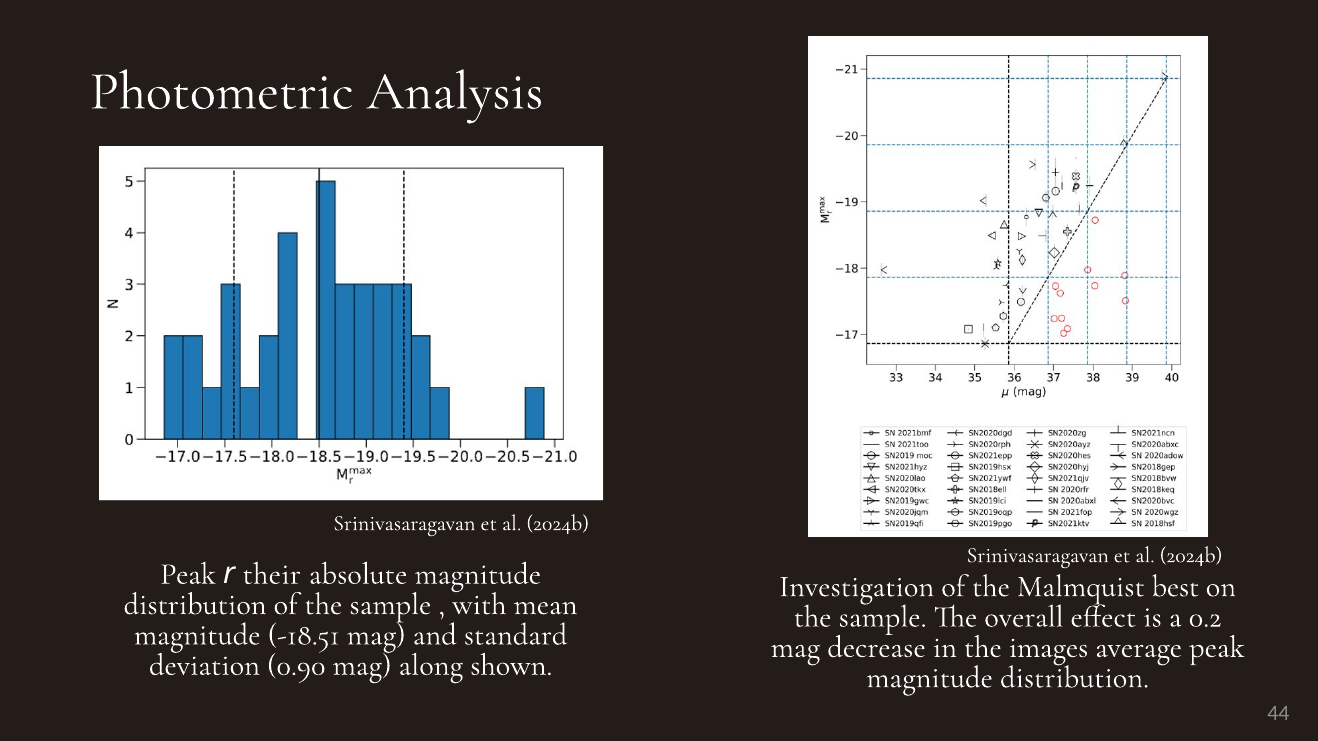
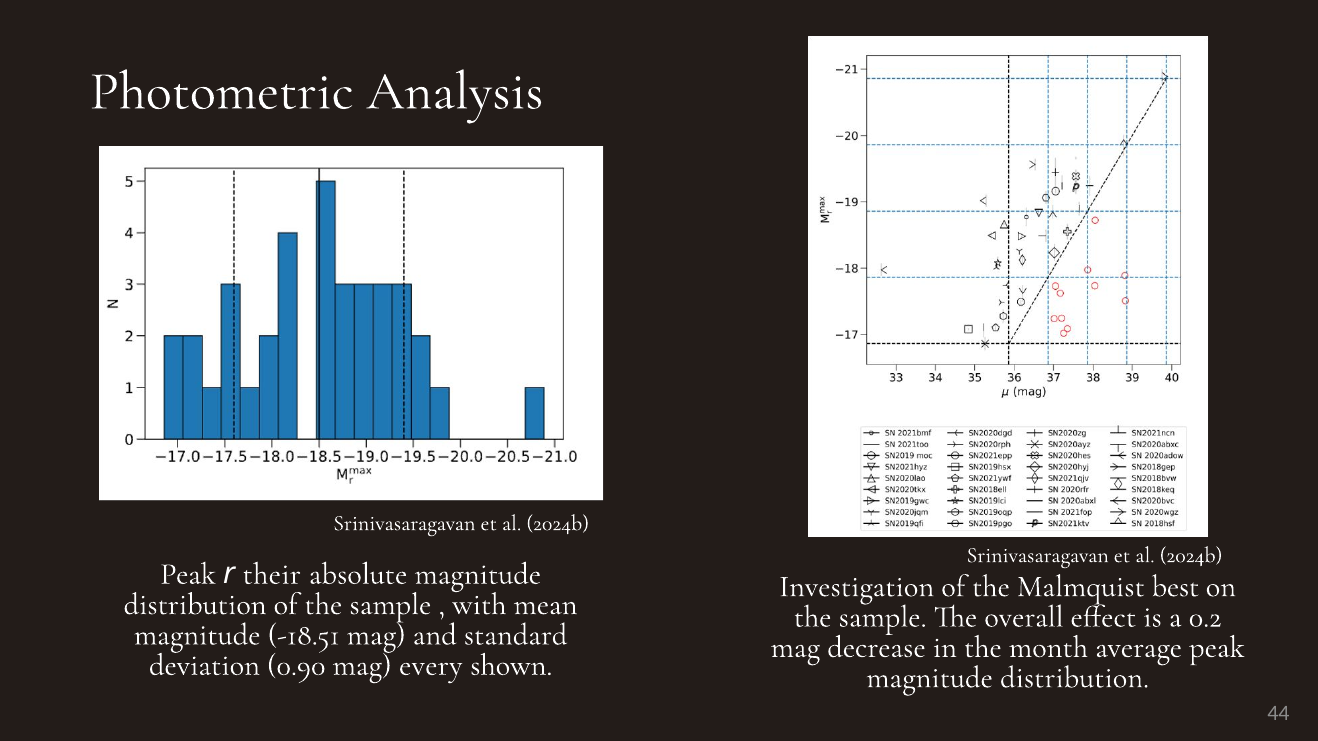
images: images -> month
along: along -> every
